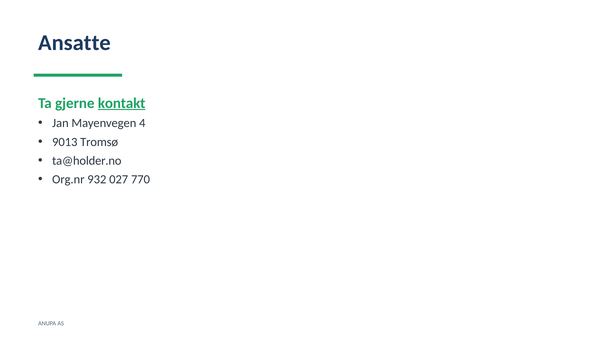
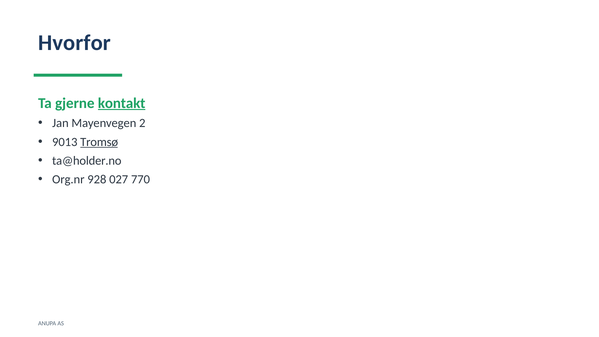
Ansatte: Ansatte -> Hvorfor
4: 4 -> 2
Tromsø underline: none -> present
932: 932 -> 928
